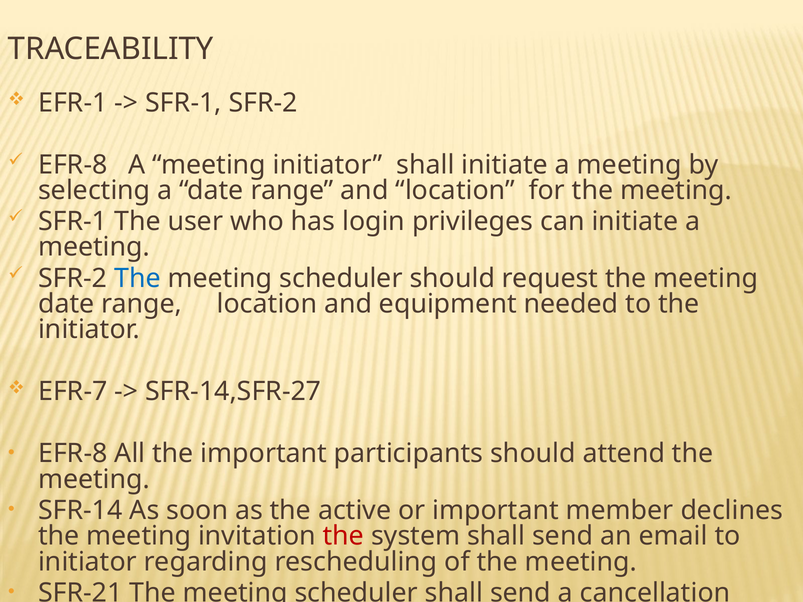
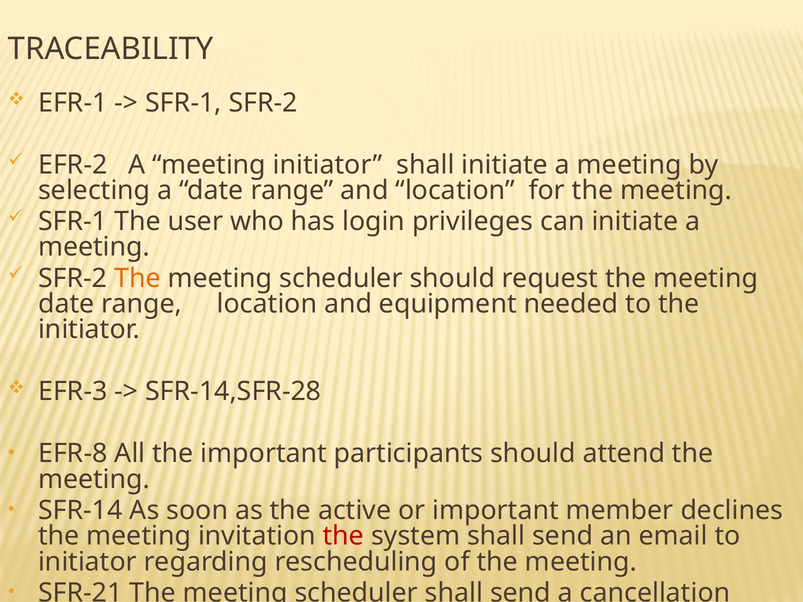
EFR-8 at (73, 165): EFR-8 -> EFR-2
The at (137, 278) colour: blue -> orange
EFR-7: EFR-7 -> EFR-3
SFR-14,SFR-27: SFR-14,SFR-27 -> SFR-14,SFR-28
